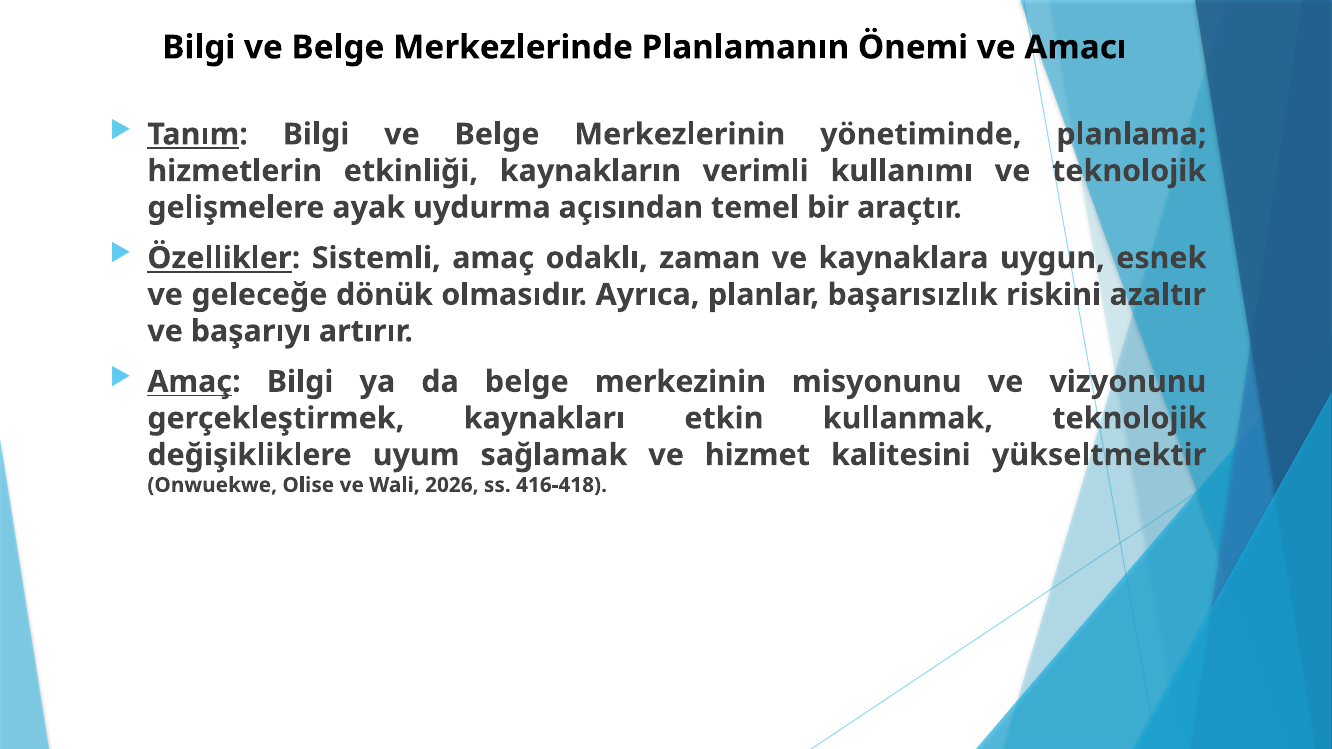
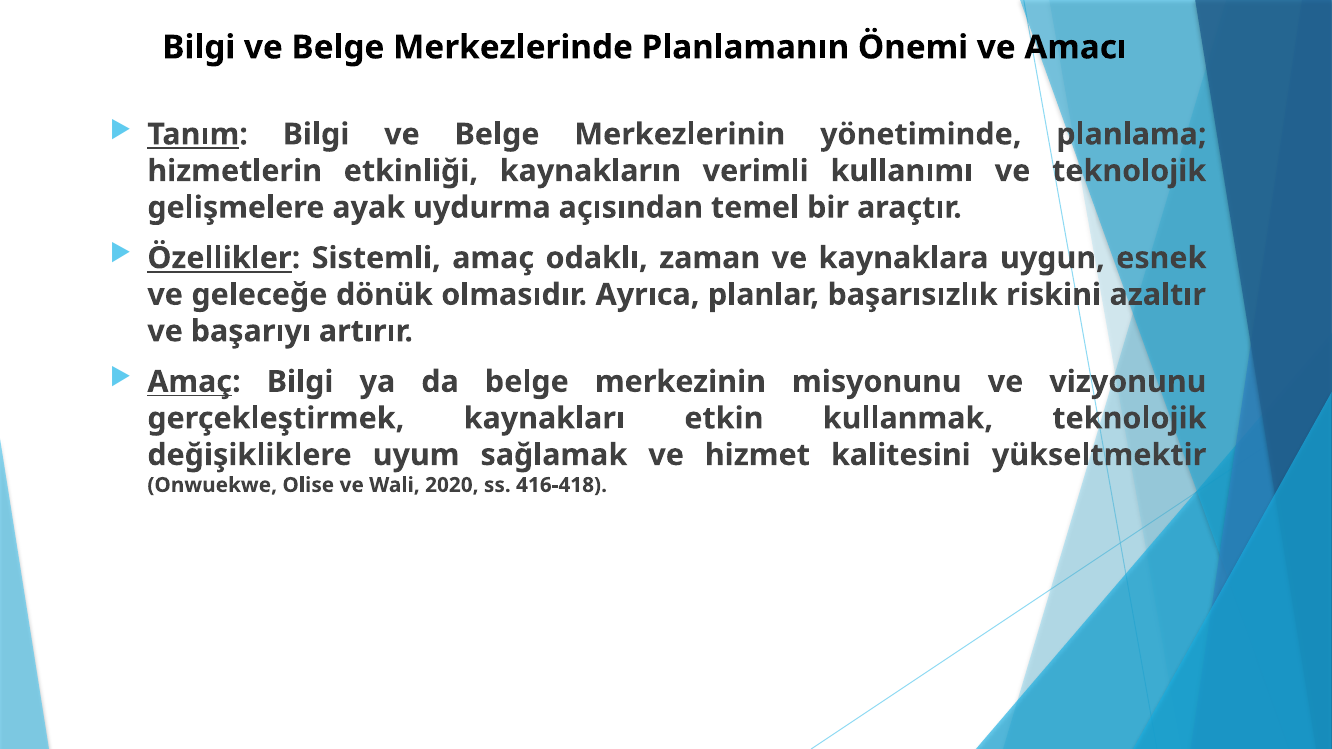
2026: 2026 -> 2020
